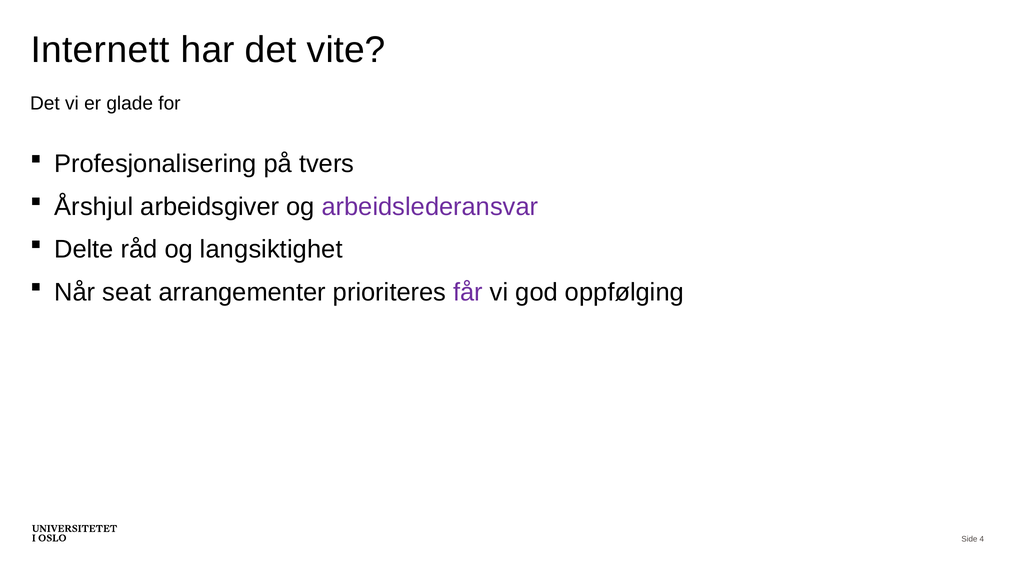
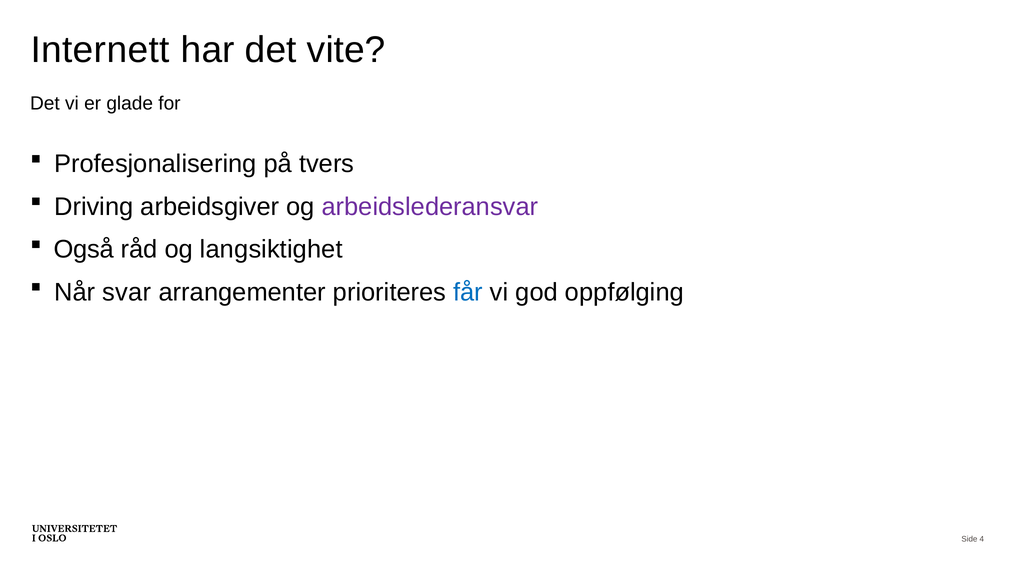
Årshjul: Årshjul -> Driving
Delte: Delte -> Også
seat: seat -> svar
får colour: purple -> blue
